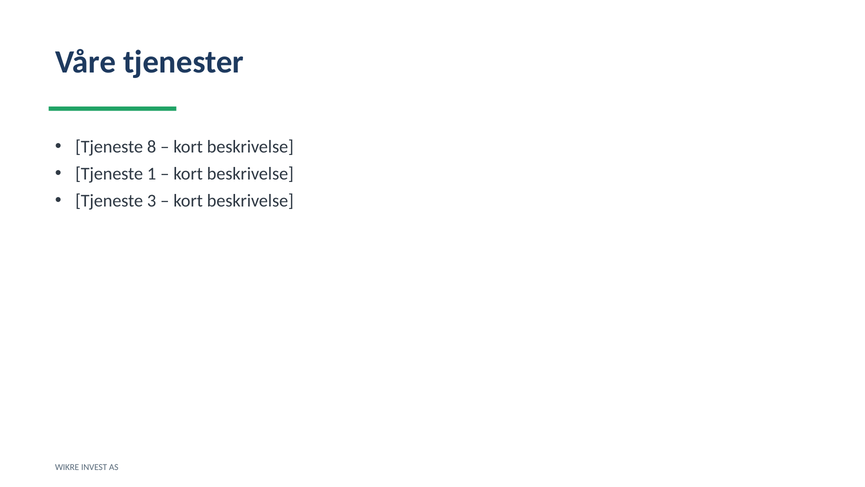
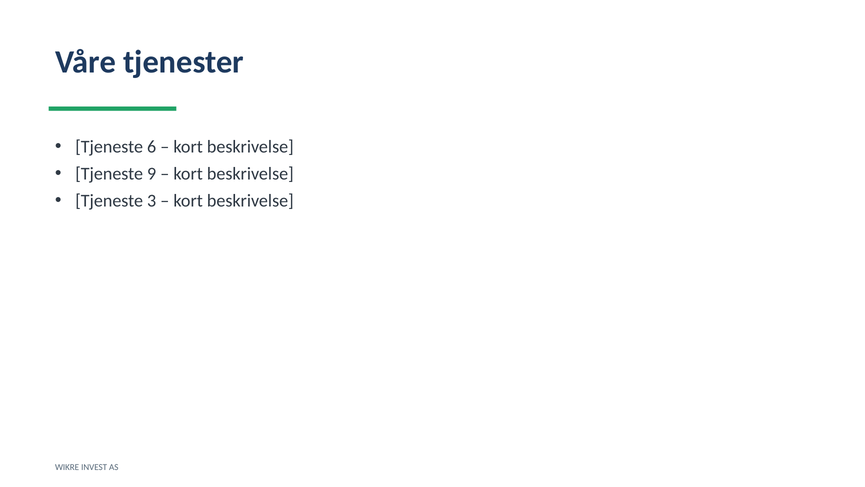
8: 8 -> 6
1: 1 -> 9
